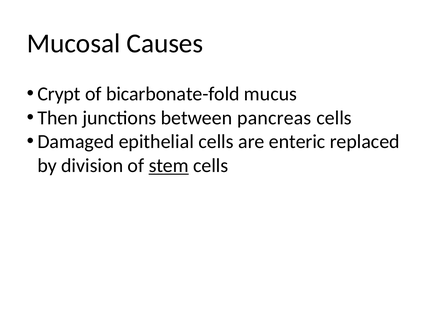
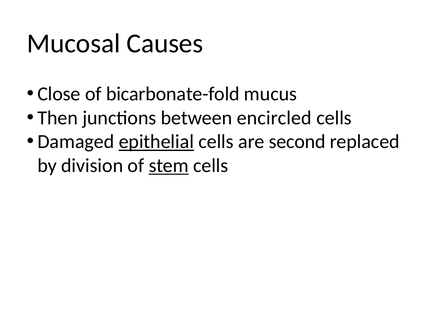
Crypt: Crypt -> Close
pancreas: pancreas -> encircled
epithelial underline: none -> present
enteric: enteric -> second
